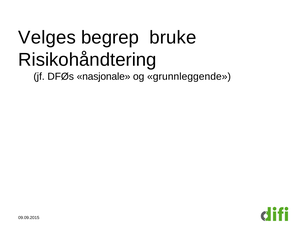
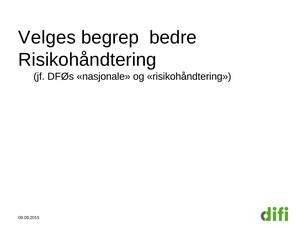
bruke: bruke -> bedre
og grunnleggende: grunnleggende -> risikohåndtering
